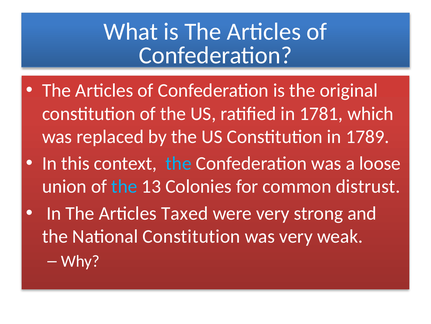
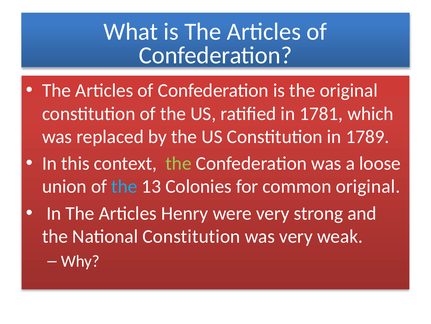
the at (179, 163) colour: light blue -> light green
common distrust: distrust -> original
Taxed: Taxed -> Henry
